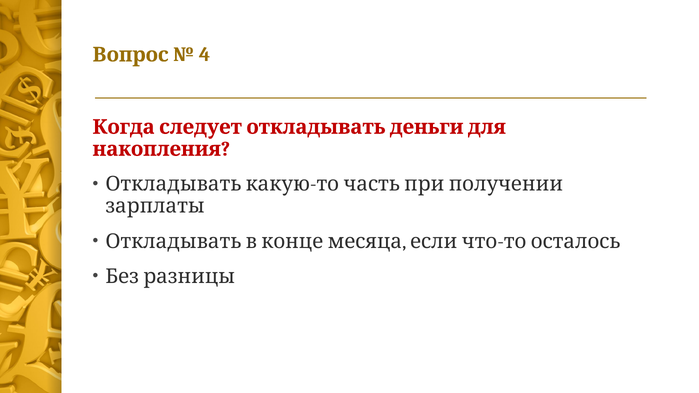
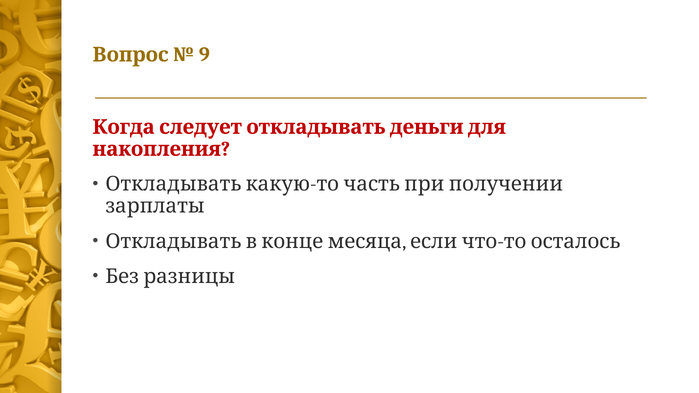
4: 4 -> 9
